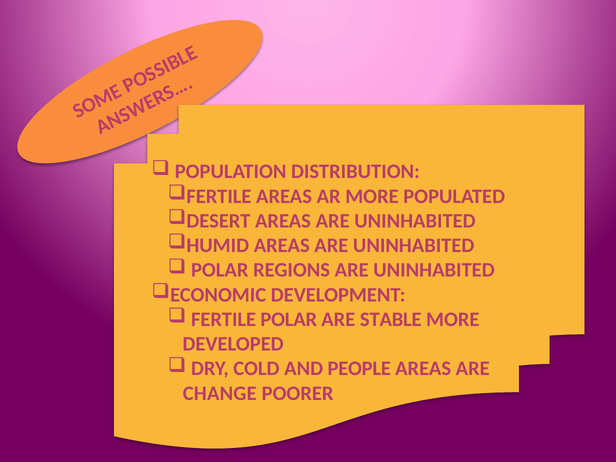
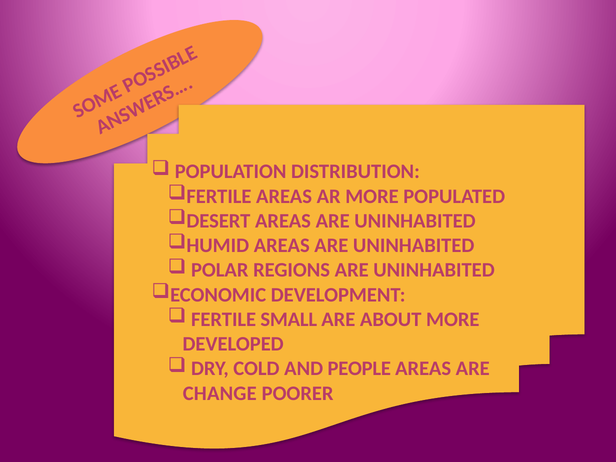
FERTILE POLAR: POLAR -> SMALL
STABLE: STABLE -> ABOUT
